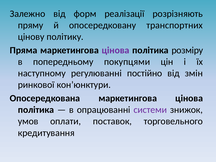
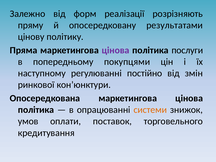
транспортних: транспортних -> результатами
розміру: розміру -> послуги
системи colour: purple -> orange
